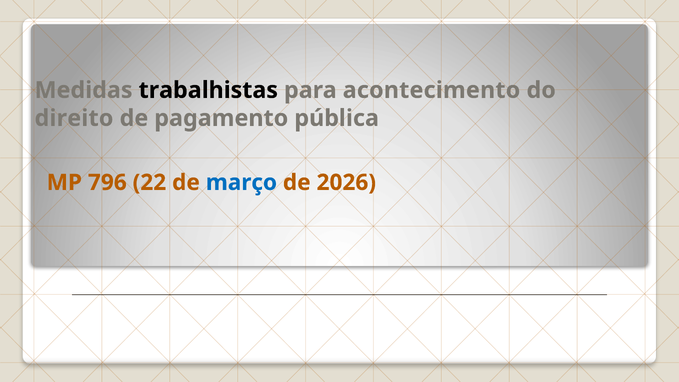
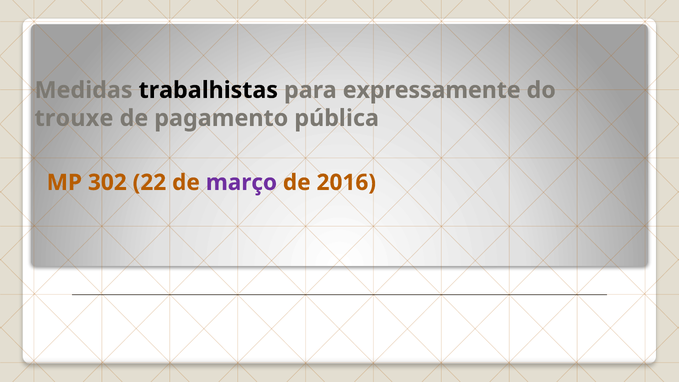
acontecimento: acontecimento -> expressamente
direito: direito -> trouxe
796: 796 -> 302
março colour: blue -> purple
2026: 2026 -> 2016
